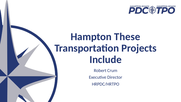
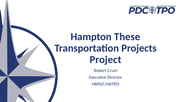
Include: Include -> Project
